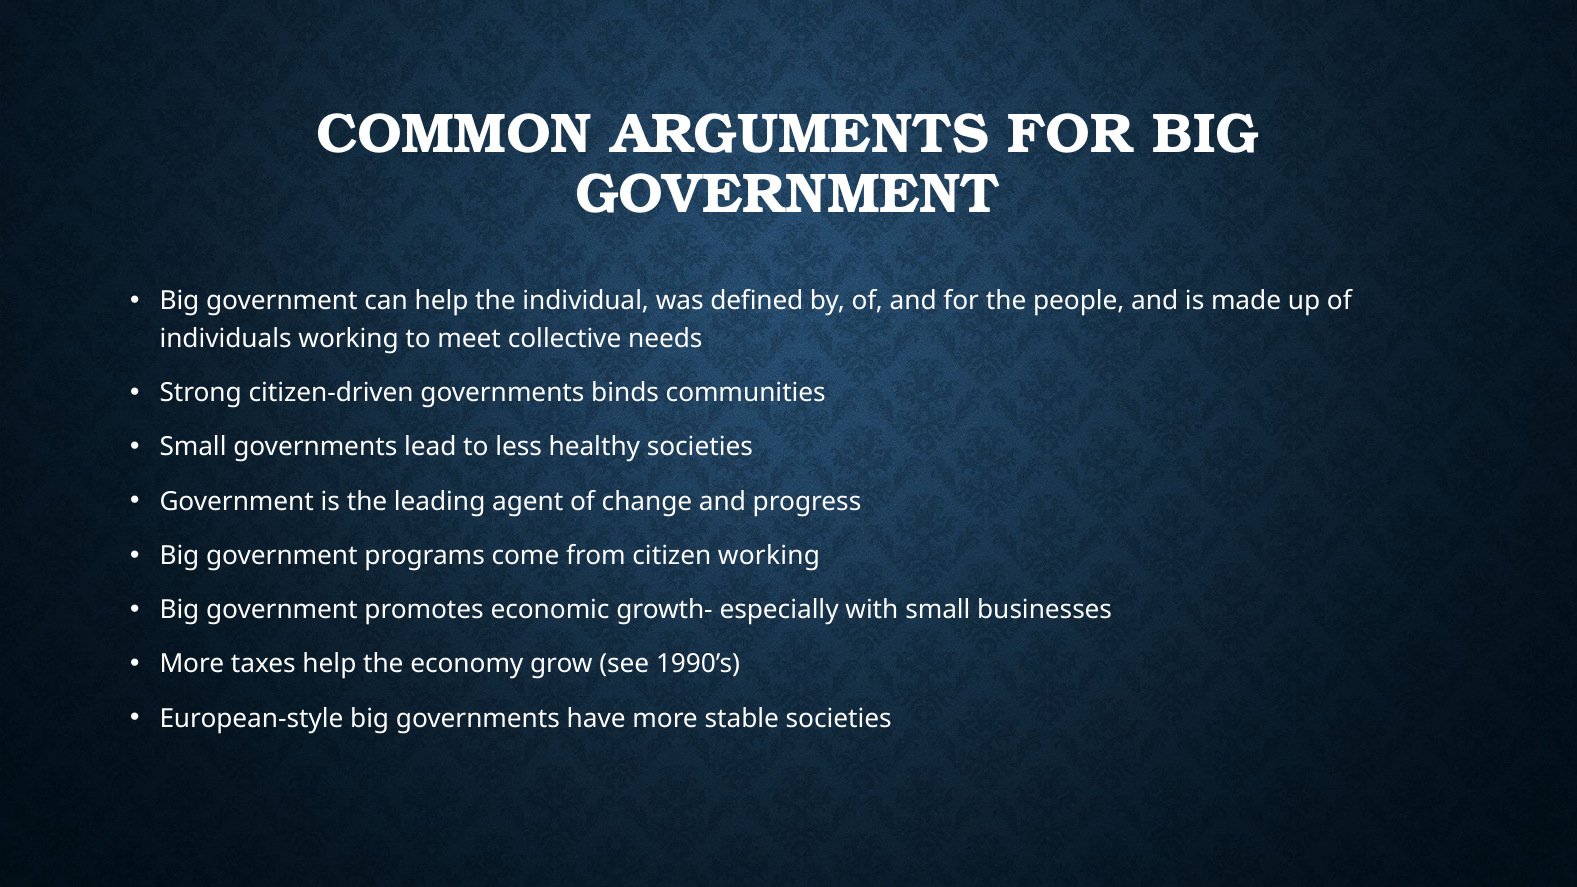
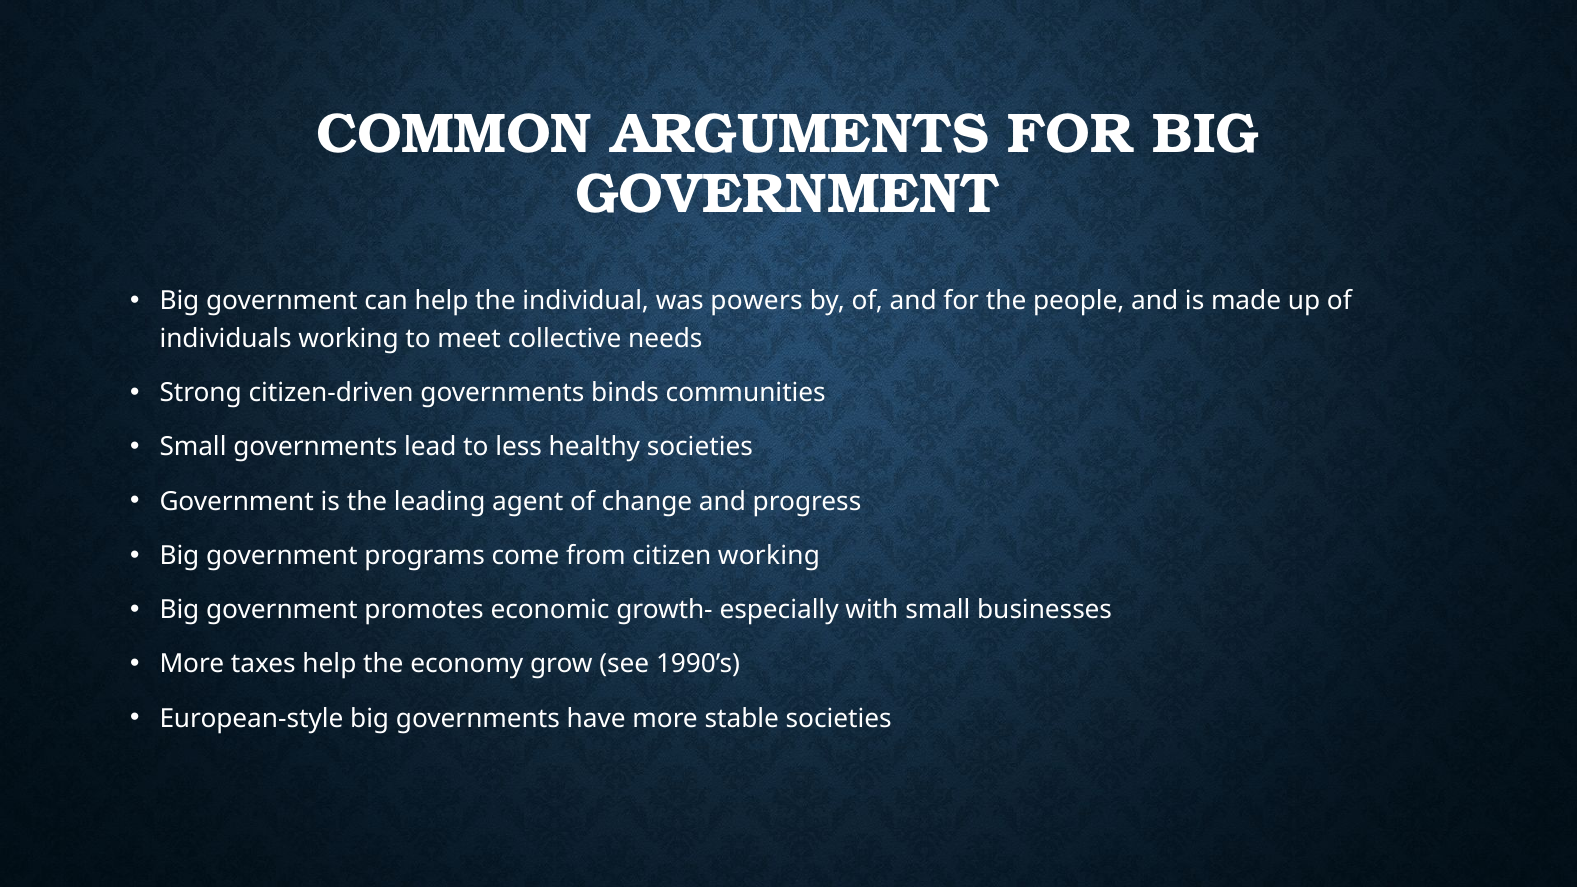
defined: defined -> powers
